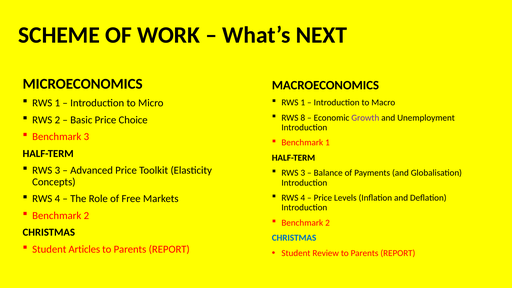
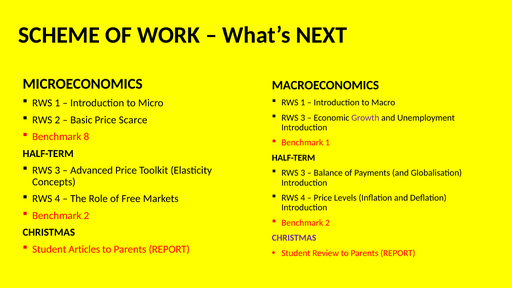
8 at (303, 118): 8 -> 3
Choice: Choice -> Scarce
Benchmark 3: 3 -> 8
CHRISTMAS at (294, 238) colour: blue -> purple
